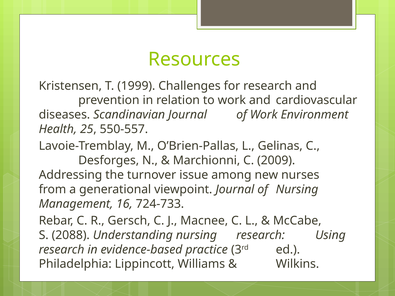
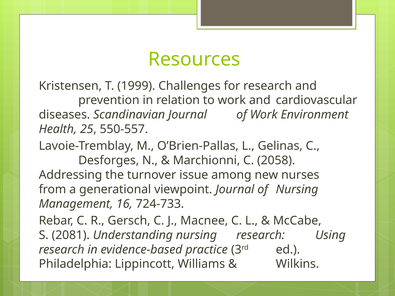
2009: 2009 -> 2058
2088: 2088 -> 2081
